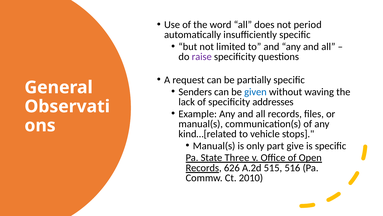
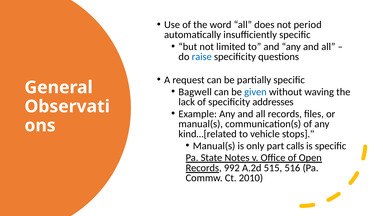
raise colour: purple -> blue
Senders: Senders -> Bagwell
give: give -> calls
Three: Three -> Notes
626: 626 -> 992
